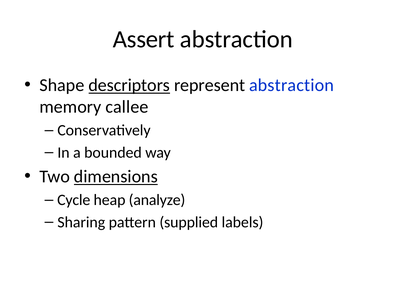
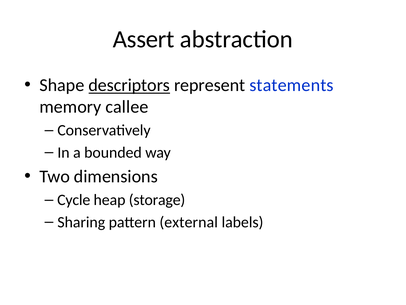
represent abstraction: abstraction -> statements
dimensions underline: present -> none
analyze: analyze -> storage
supplied: supplied -> external
